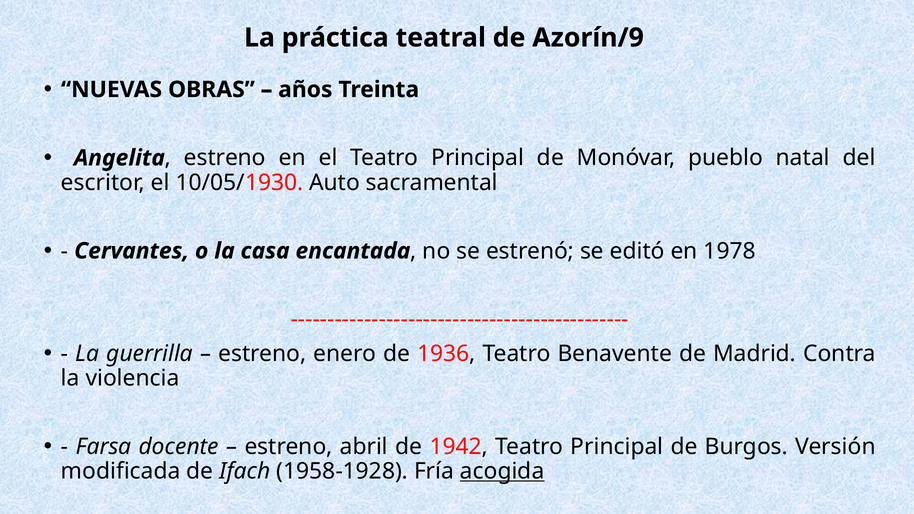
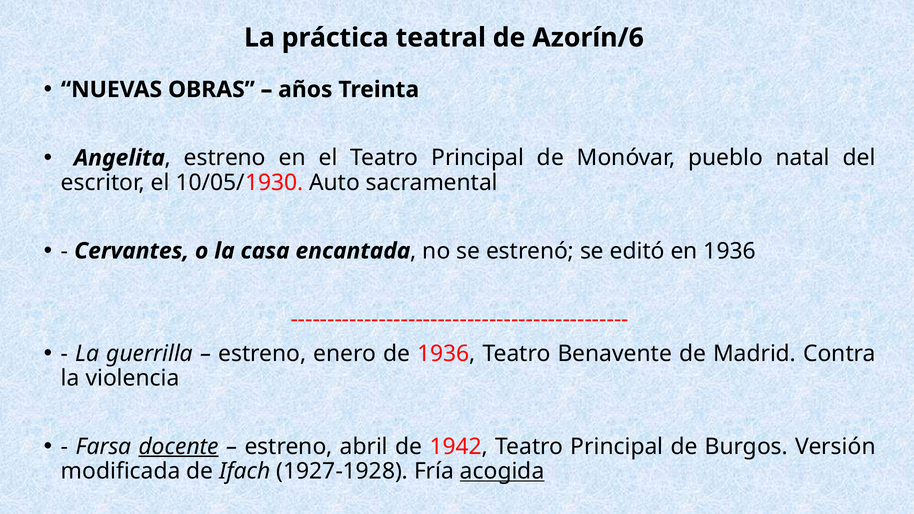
Azorín/9: Azorín/9 -> Azorín/6
en 1978: 1978 -> 1936
docente underline: none -> present
1958-1928: 1958-1928 -> 1927-1928
